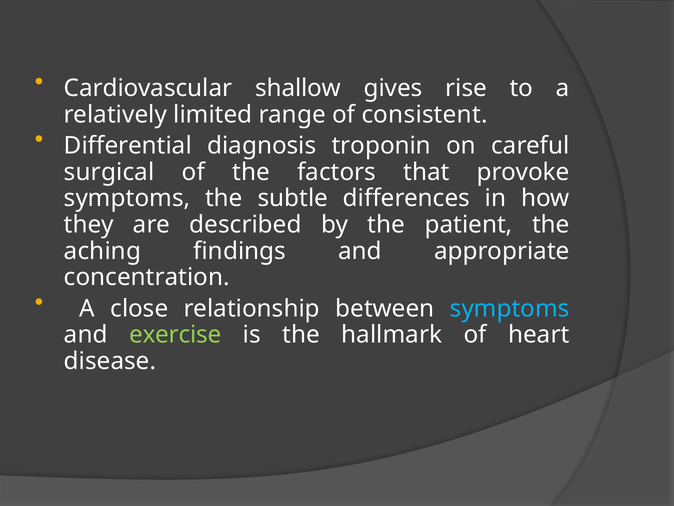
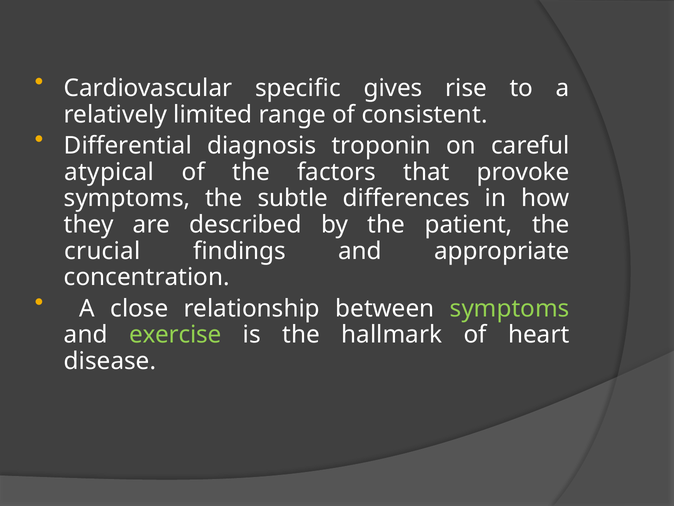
shallow: shallow -> specific
surgical: surgical -> atypical
aching: aching -> crucial
symptoms at (510, 308) colour: light blue -> light green
